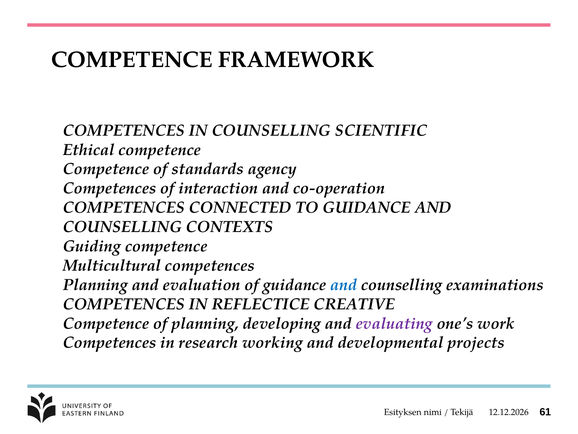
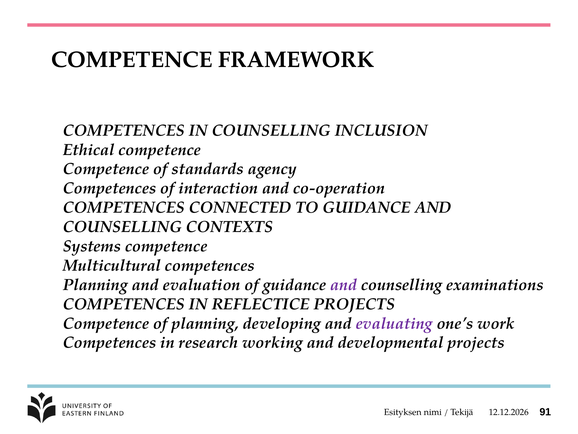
SCIENTIFIC: SCIENTIFIC -> INCLUSION
Guiding: Guiding -> Systems
and at (344, 284) colour: blue -> purple
REFLECTICE CREATIVE: CREATIVE -> PROJECTS
61: 61 -> 91
